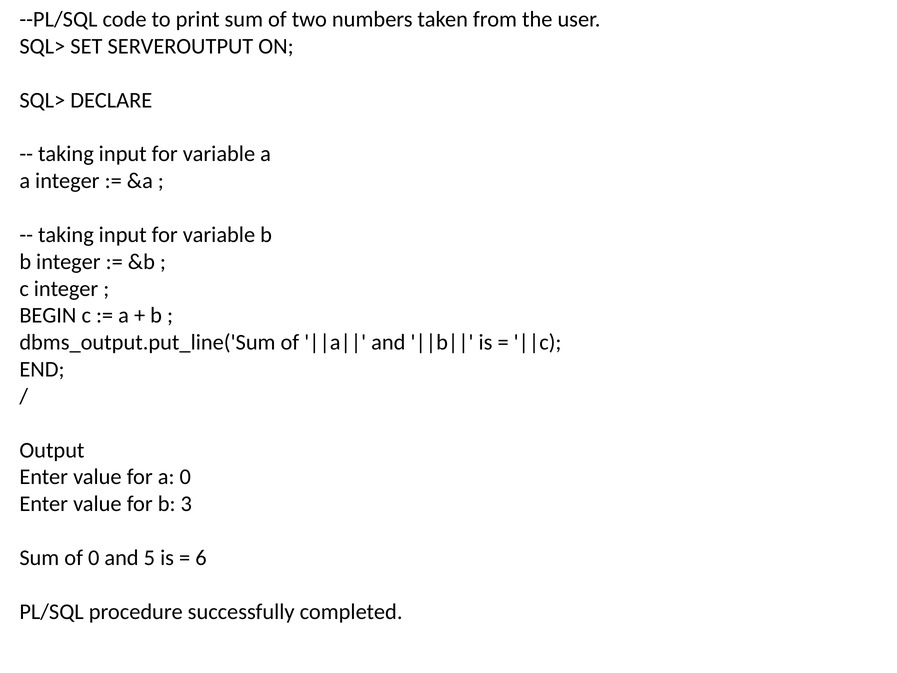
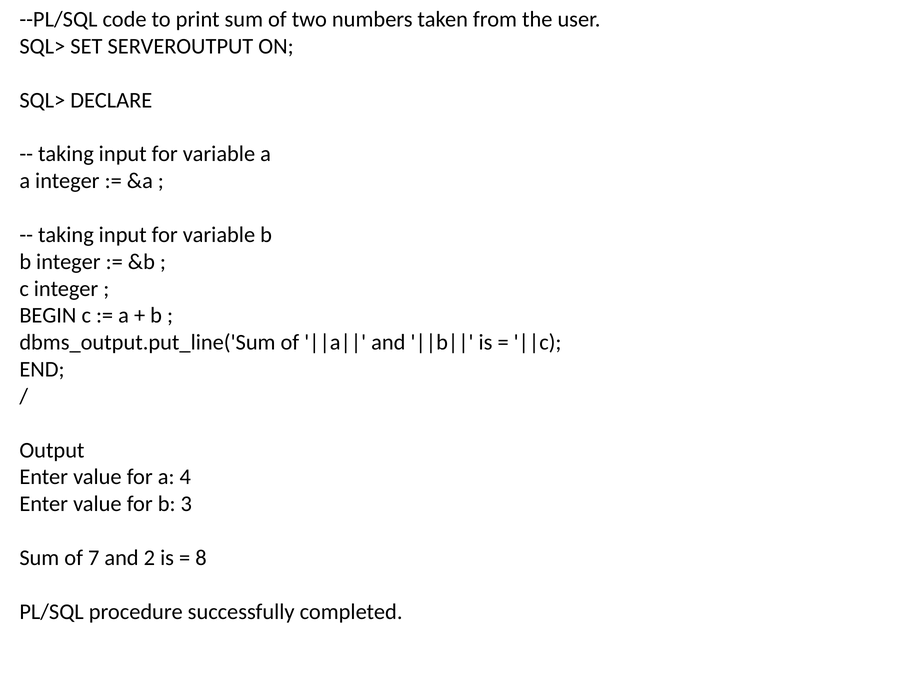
a 0: 0 -> 4
of 0: 0 -> 7
5: 5 -> 2
6: 6 -> 8
